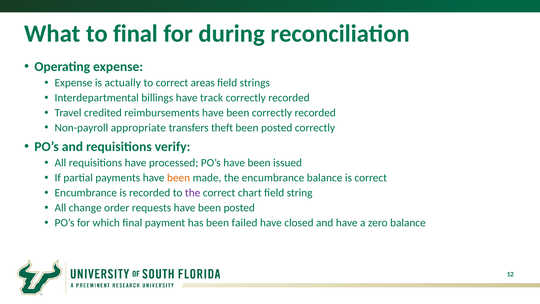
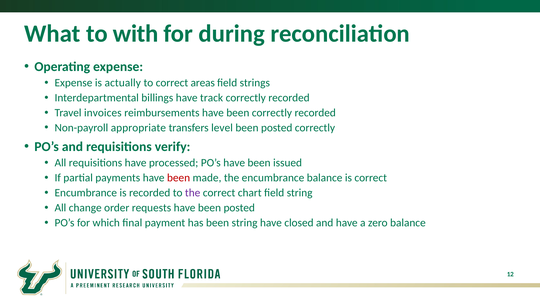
to final: final -> with
credited: credited -> invoices
theft: theft -> level
been at (179, 178) colour: orange -> red
been failed: failed -> string
